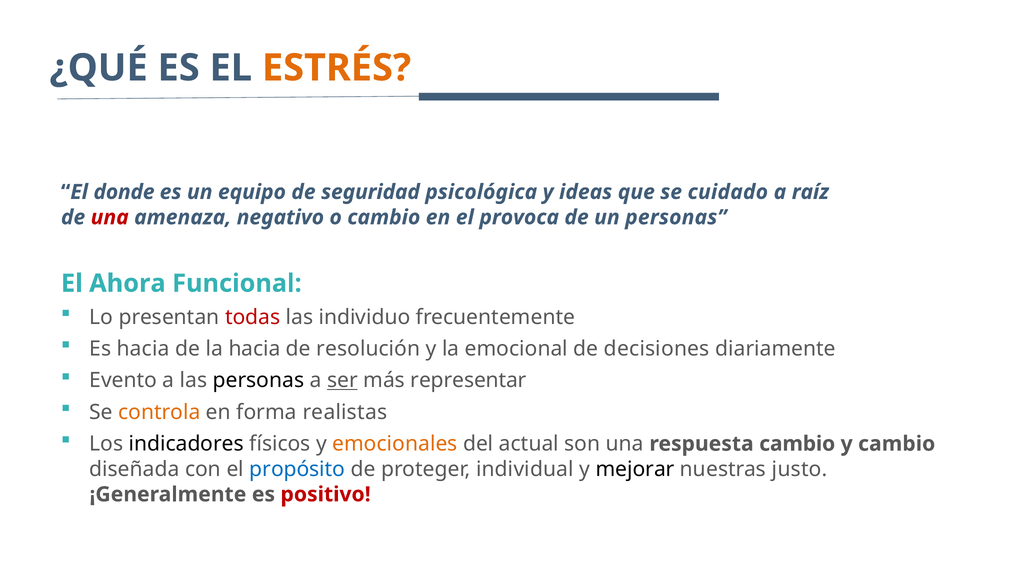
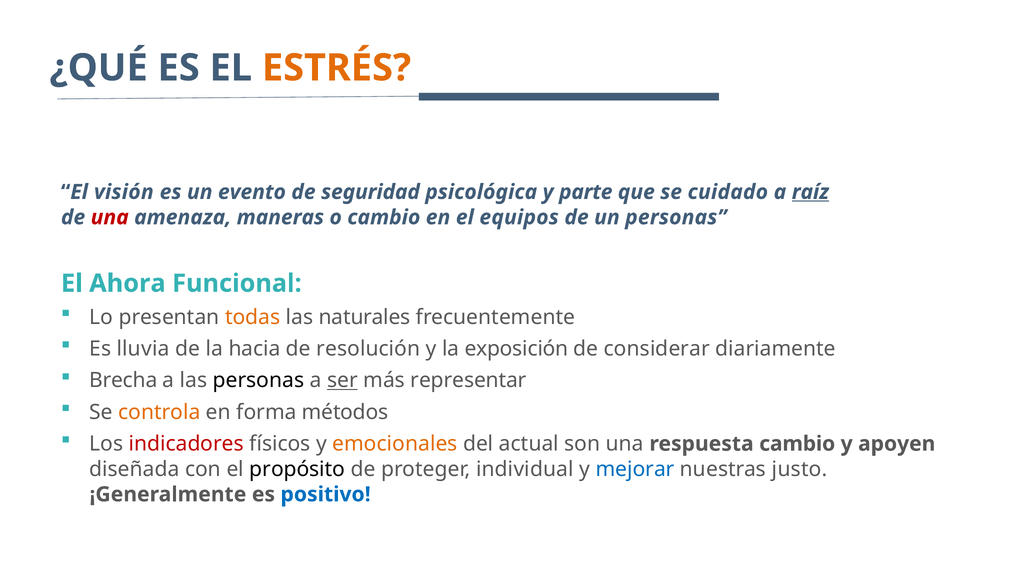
donde: donde -> visión
equipo: equipo -> evento
ideas: ideas -> parte
raíz underline: none -> present
negativo: negativo -> maneras
provoca: provoca -> equipos
todas colour: red -> orange
individuo: individuo -> naturales
Es hacia: hacia -> lluvia
emocional: emocional -> exposición
decisiones: decisiones -> considerar
Evento: Evento -> Brecha
realistas: realistas -> métodos
indicadores colour: black -> red
y cambio: cambio -> apoyen
propósito colour: blue -> black
mejorar colour: black -> blue
positivo colour: red -> blue
